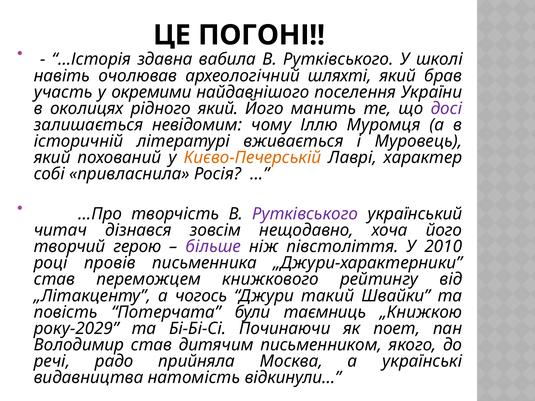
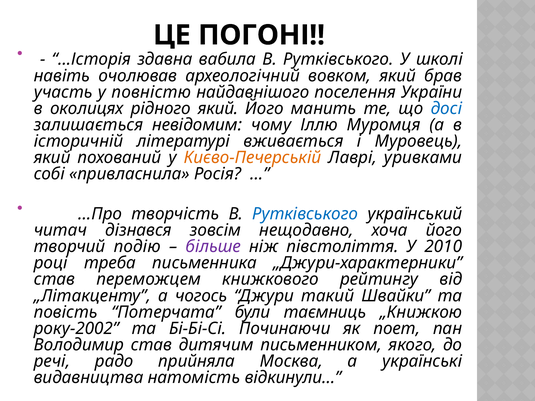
шляхті: шляхті -> вовком
окремими: окремими -> повністю
досі colour: purple -> blue
характер: характер -> уривками
Рутківського at (305, 214) colour: purple -> blue
герою: герою -> подію
провів: провів -> треба
року-2029: року-2029 -> року-2002
